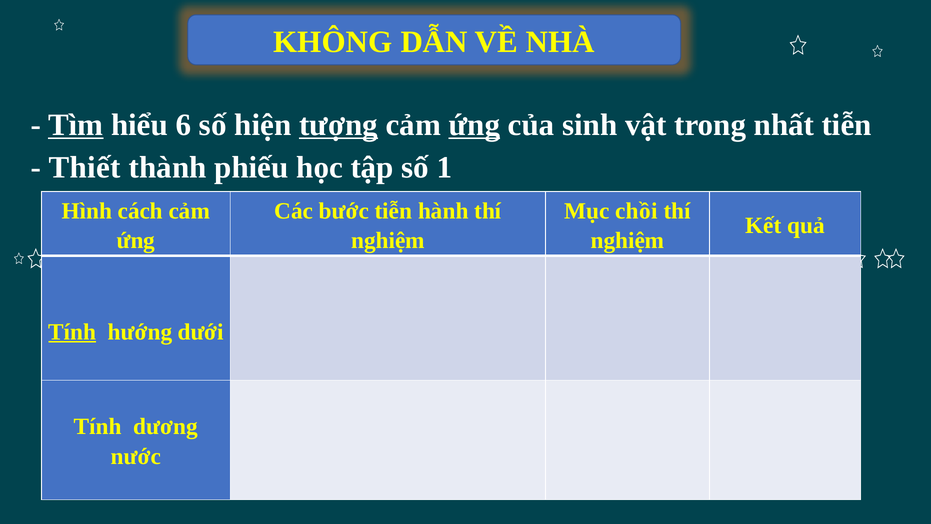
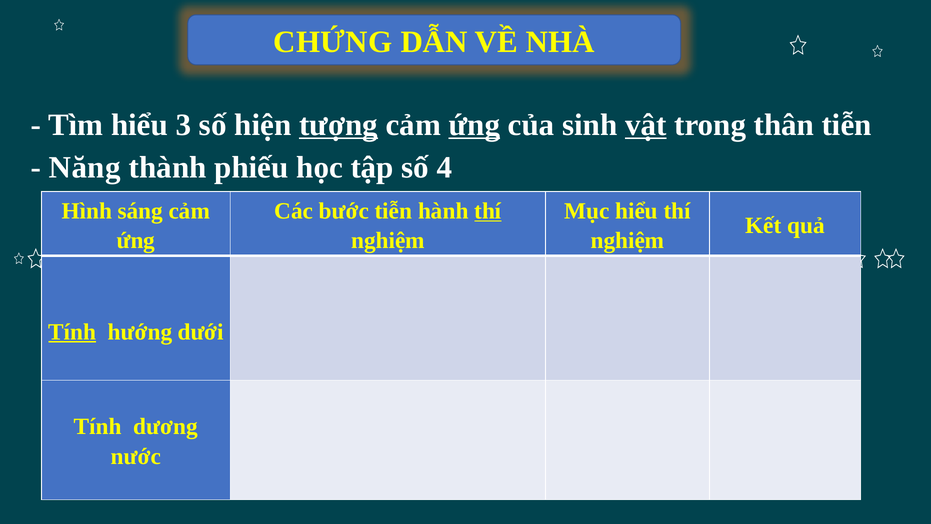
KHÔNG: KHÔNG -> CHỨNG
Tìm underline: present -> none
6: 6 -> 3
vật underline: none -> present
nhất: nhất -> thân
Thiết: Thiết -> Năng
1: 1 -> 4
cách: cách -> sáng
thí at (488, 211) underline: none -> present
Mục chồi: chồi -> hiểu
